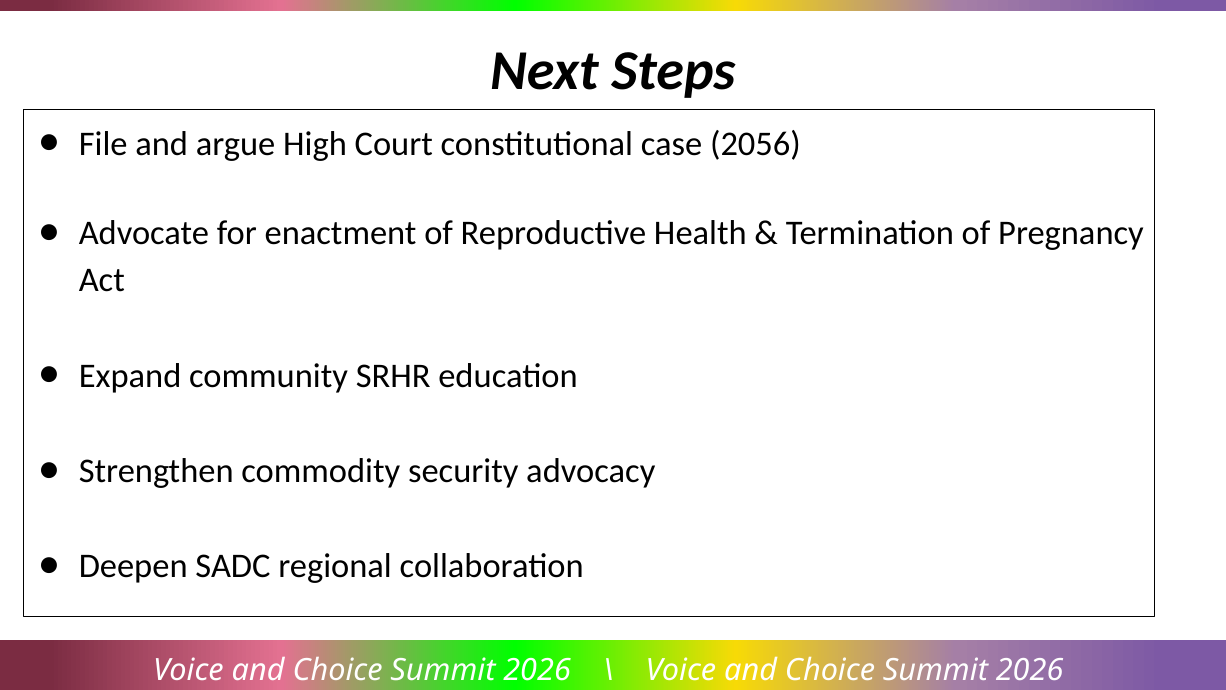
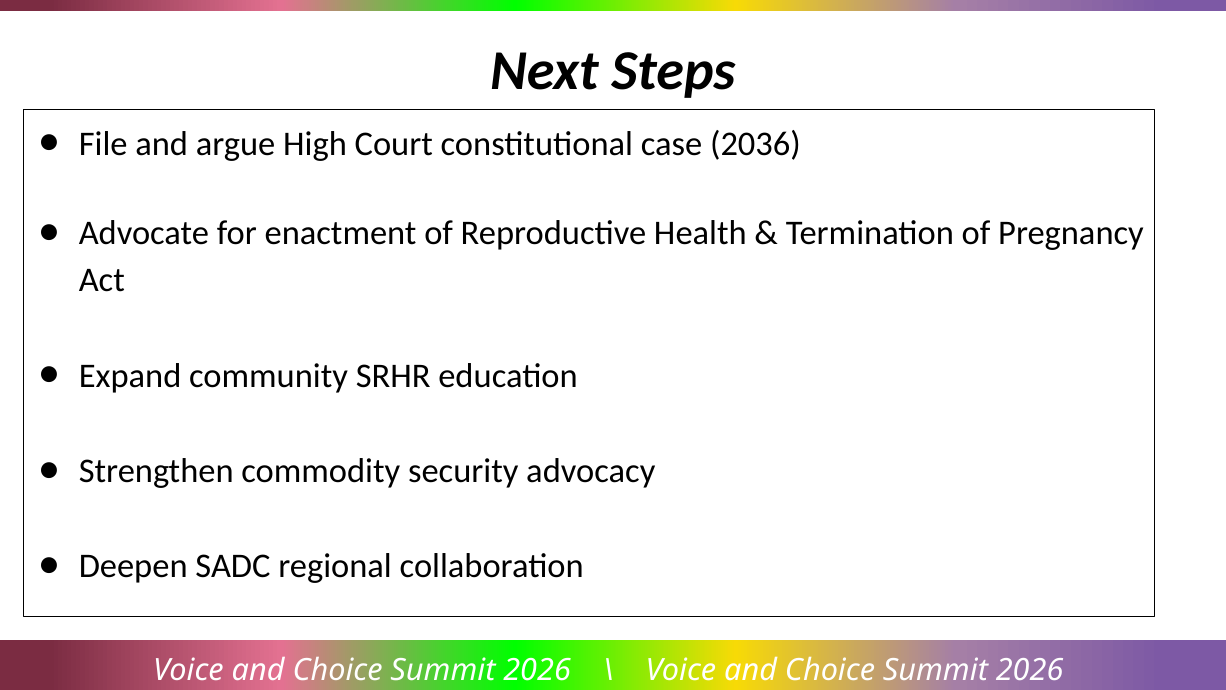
2056: 2056 -> 2036
